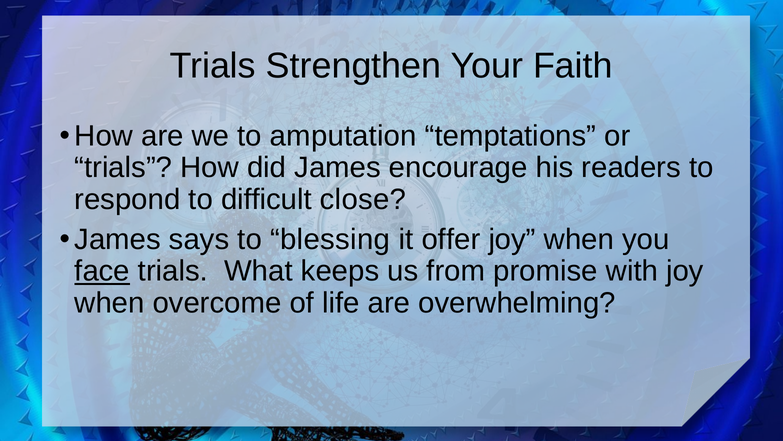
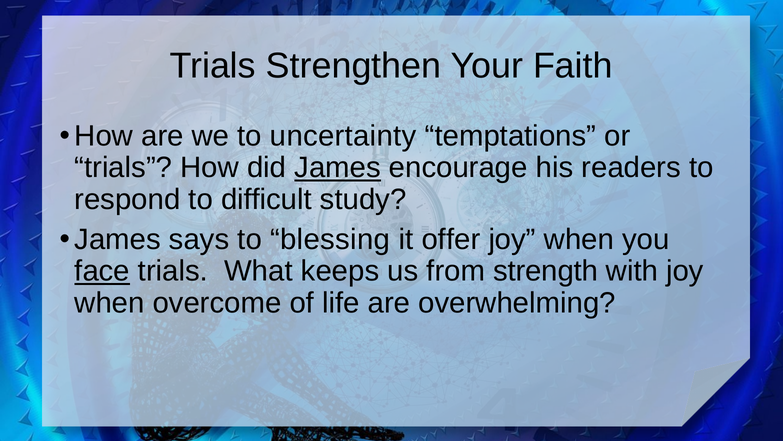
amputation: amputation -> uncertainty
James at (338, 168) underline: none -> present
close: close -> study
promise: promise -> strength
